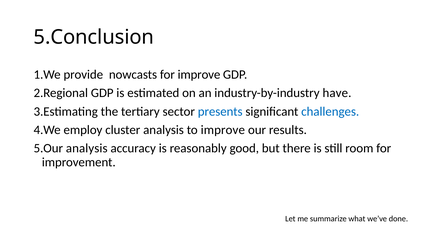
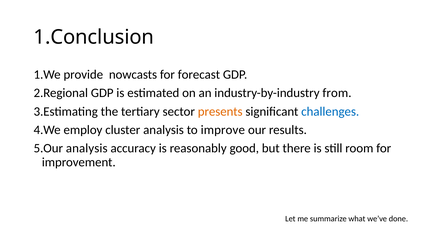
5.Conclusion: 5.Conclusion -> 1.Conclusion
for improve: improve -> forecast
have: have -> from
presents colour: blue -> orange
